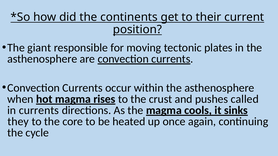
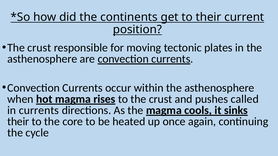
giant at (39, 48): giant -> crust
they at (18, 122): they -> their
